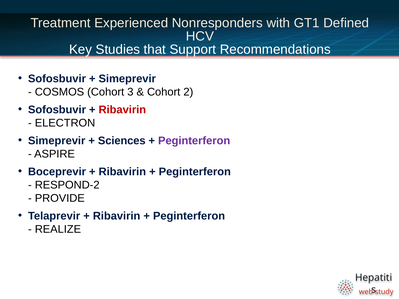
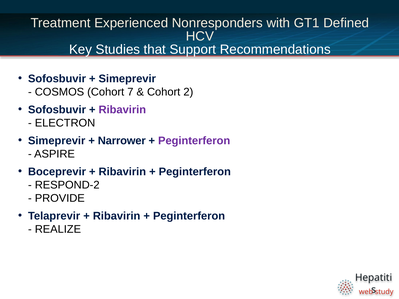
3: 3 -> 7
Ribavirin at (122, 110) colour: red -> purple
Sciences: Sciences -> Narrower
